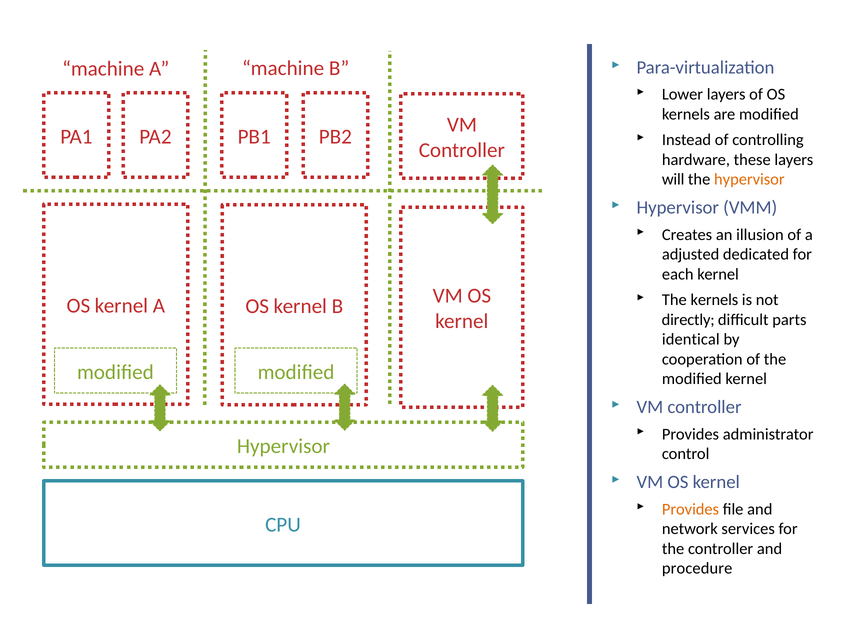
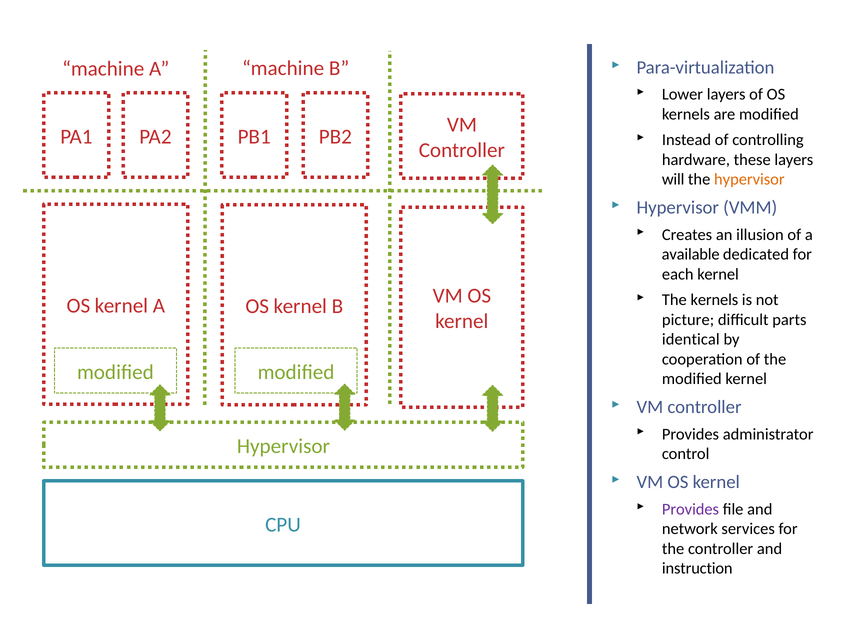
adjusted: adjusted -> available
directly: directly -> picture
Provides at (691, 509) colour: orange -> purple
procedure: procedure -> instruction
